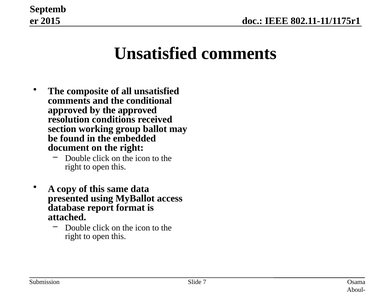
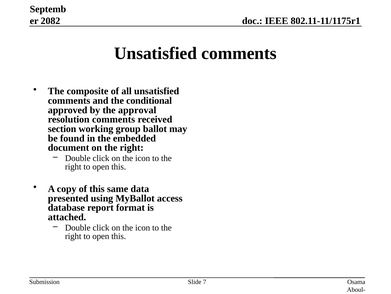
2015: 2015 -> 2082
the approved: approved -> approval
resolution conditions: conditions -> comments
